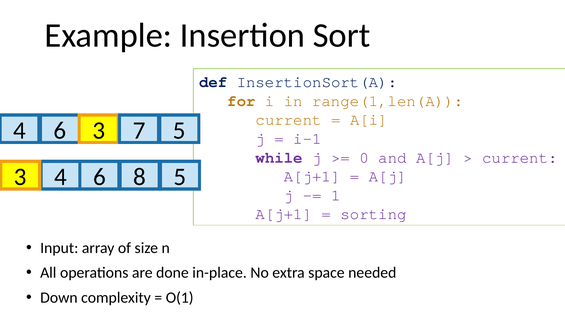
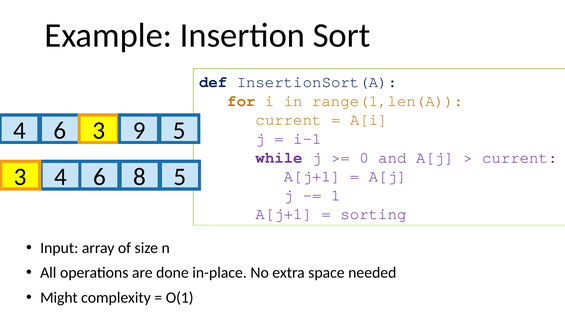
7: 7 -> 9
Down: Down -> Might
